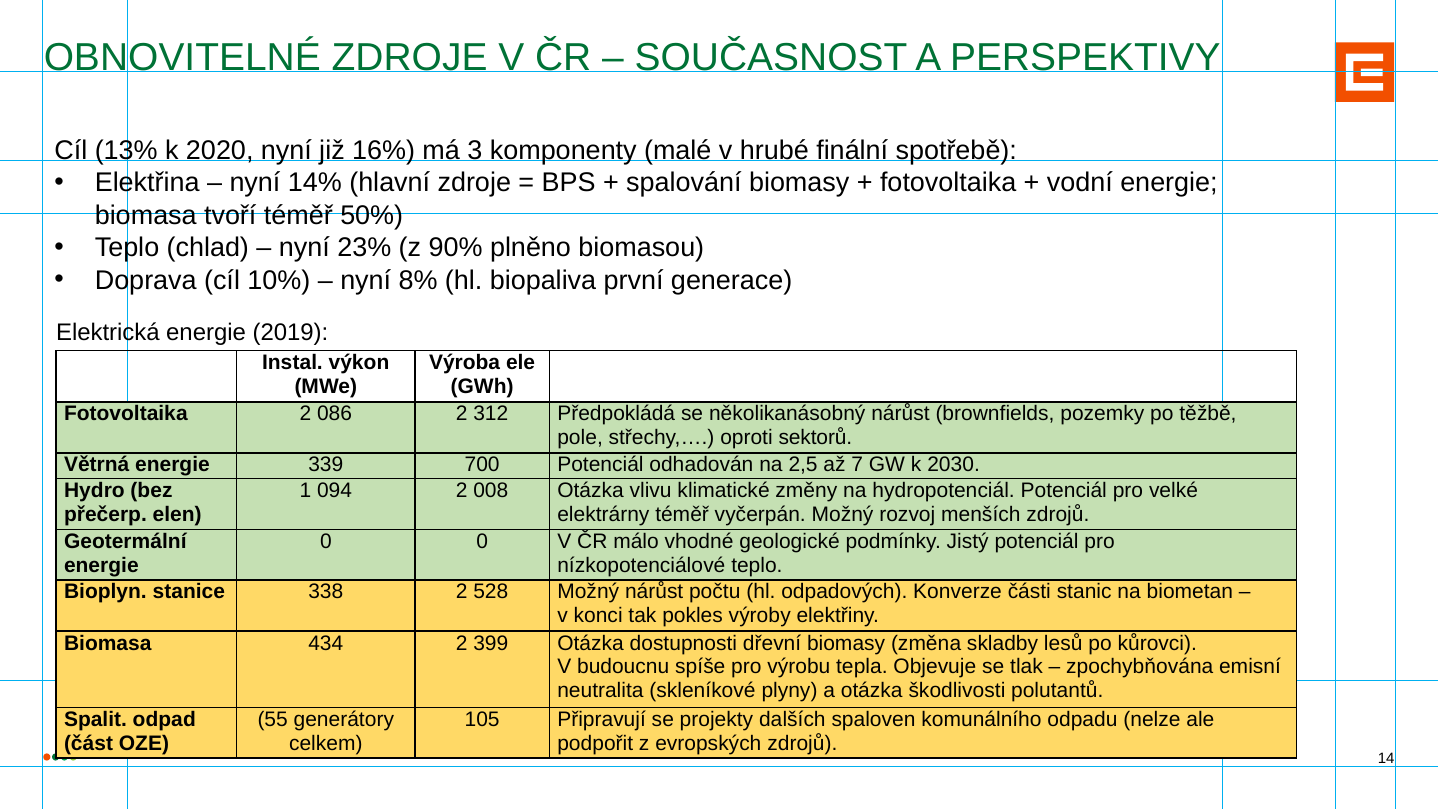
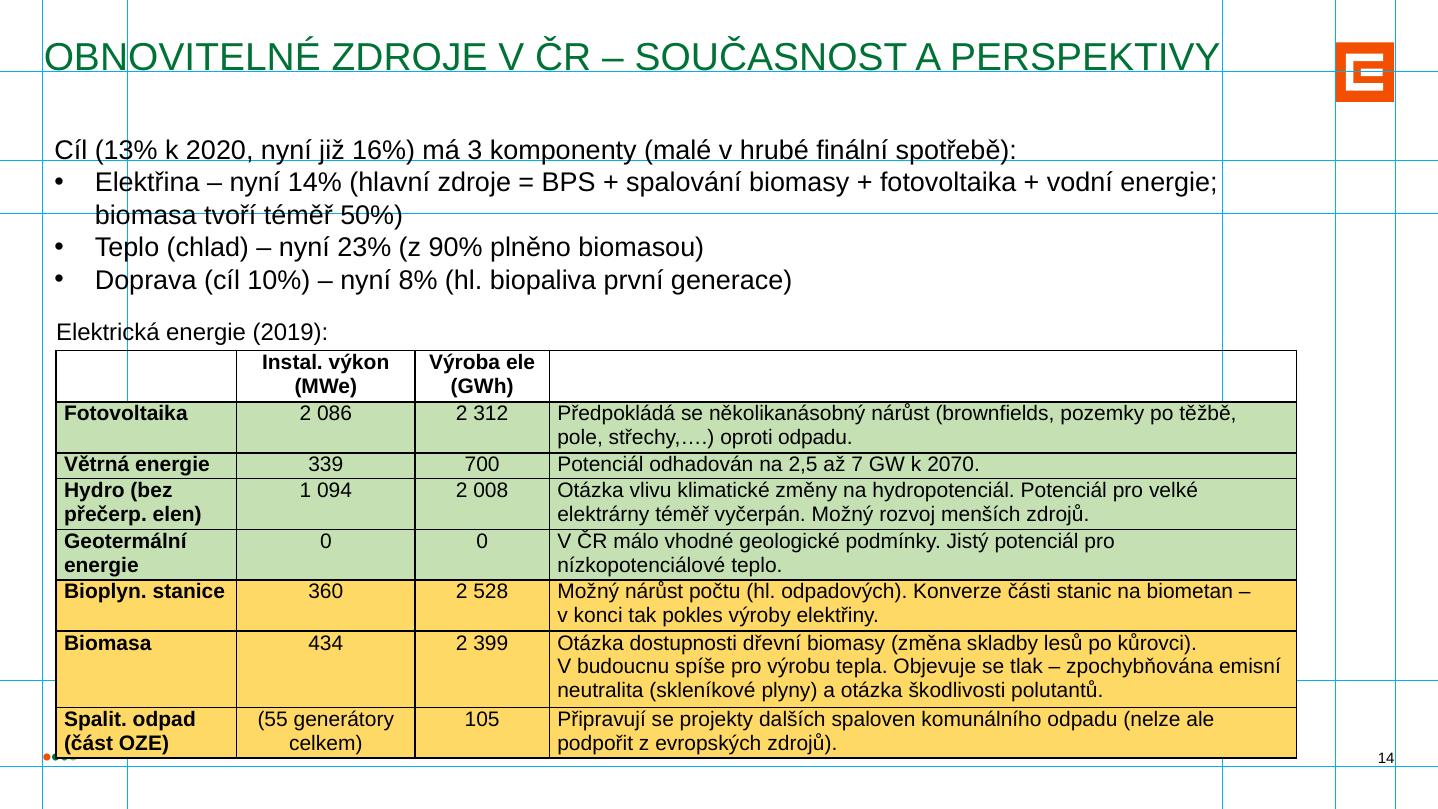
oproti sektorů: sektorů -> odpadu
2030: 2030 -> 2070
338: 338 -> 360
